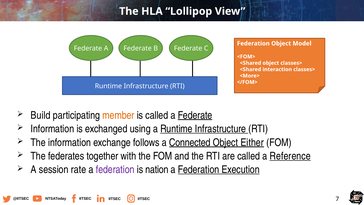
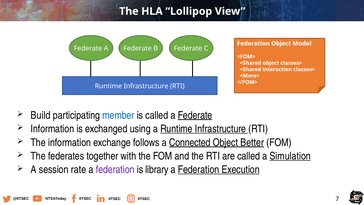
member colour: orange -> blue
Either: Either -> Better
Reference: Reference -> Simulation
nation: nation -> library
